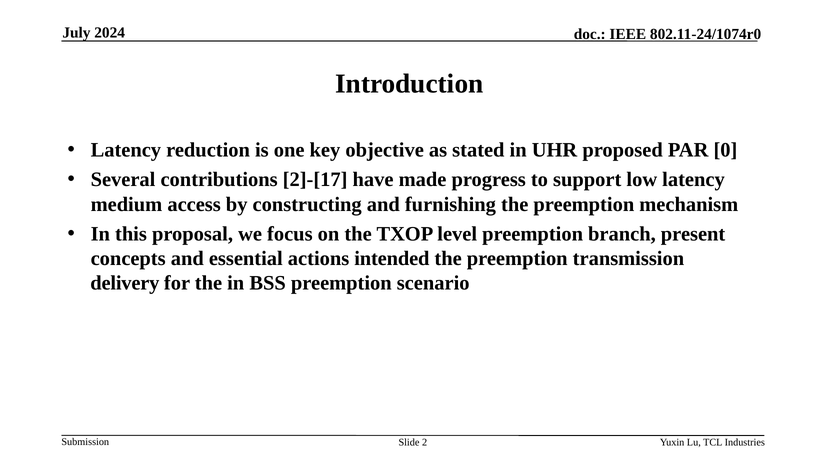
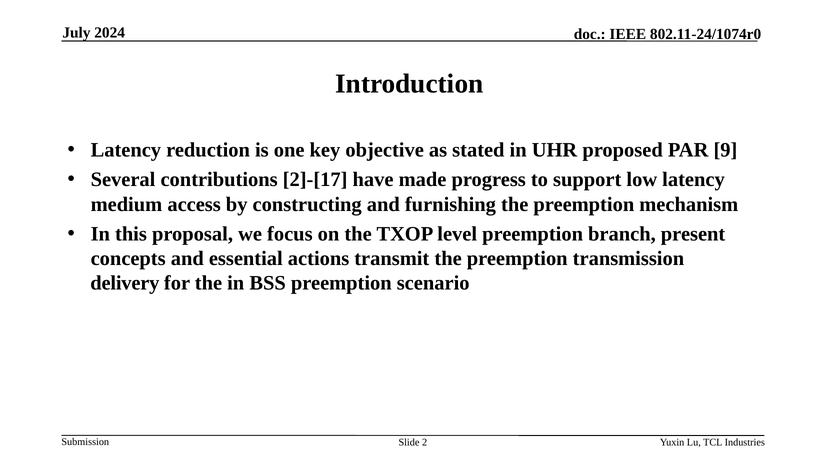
0: 0 -> 9
intended: intended -> transmit
